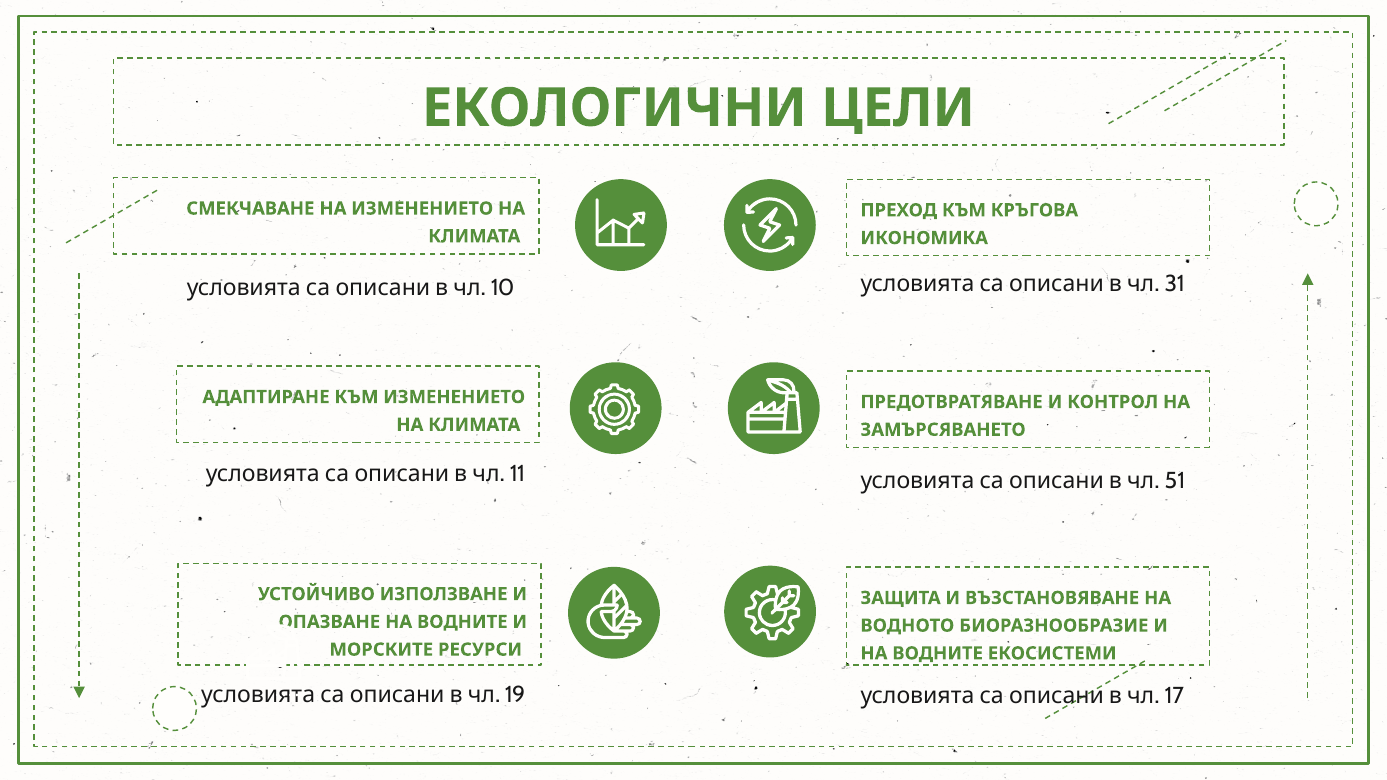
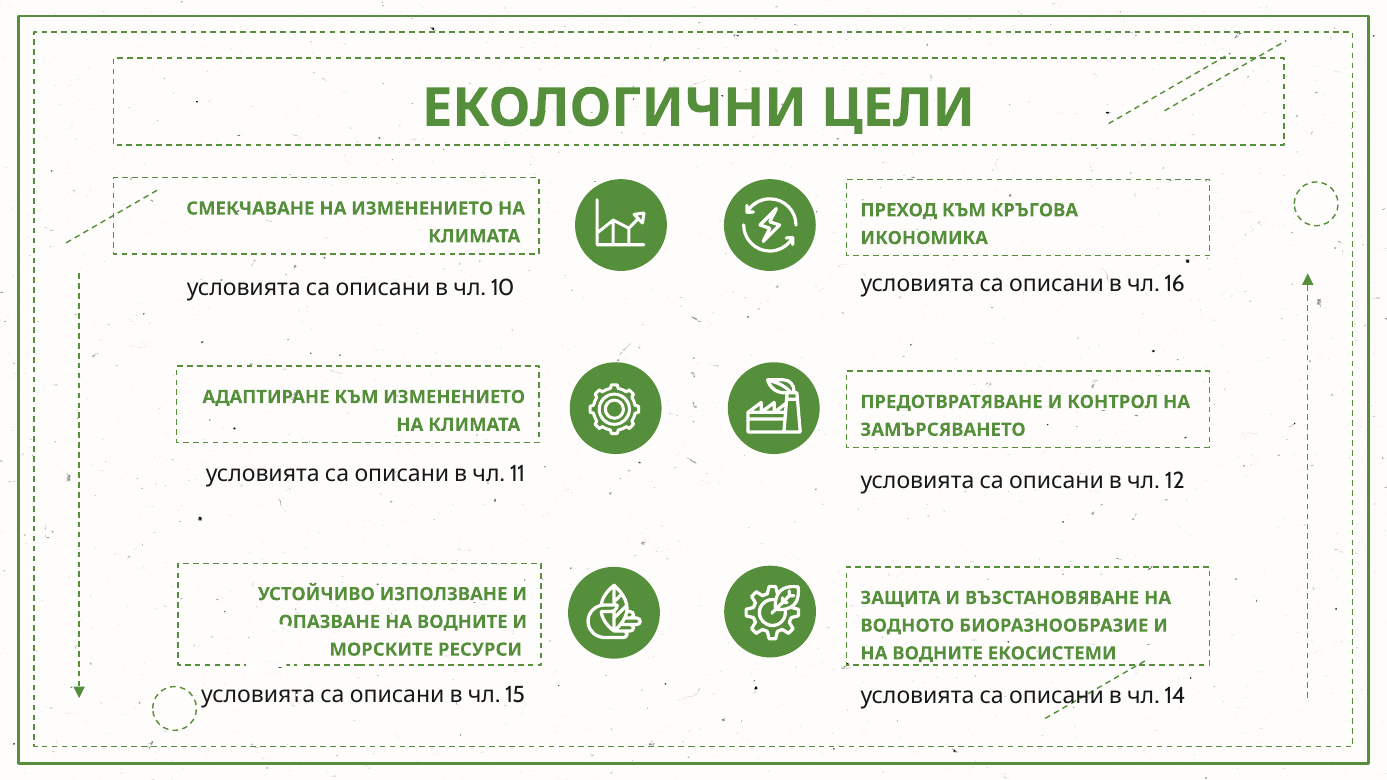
31: 31 -> 16
51: 51 -> 12
19: 19 -> 15
17: 17 -> 14
